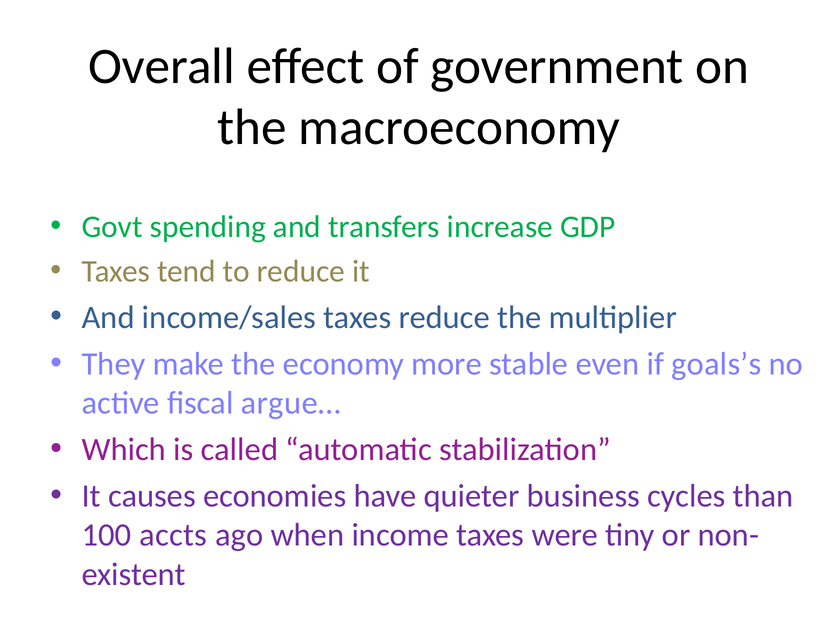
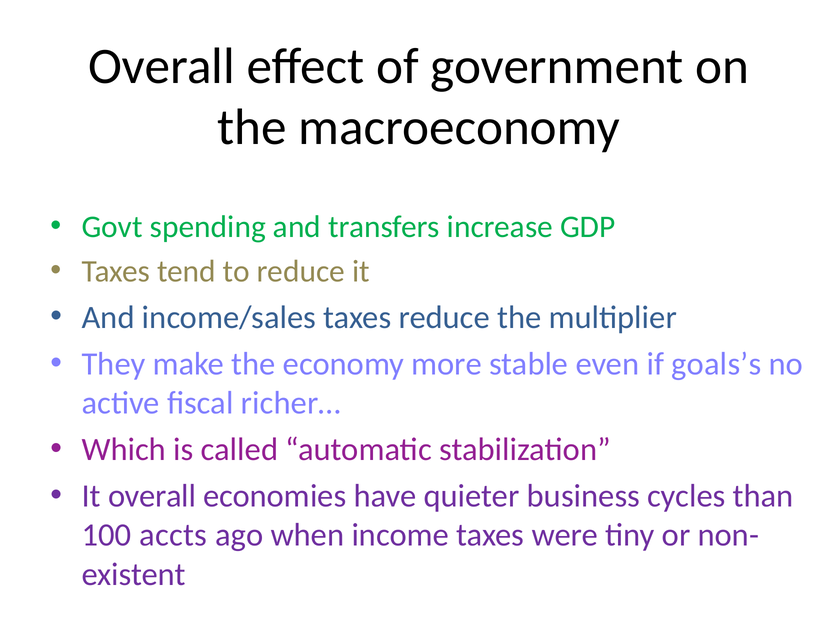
argue…: argue… -> richer…
It causes: causes -> overall
